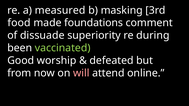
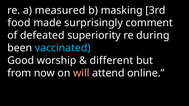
foundations: foundations -> surprisingly
dissuade: dissuade -> defeated
vaccinated colour: light green -> light blue
defeated: defeated -> different
